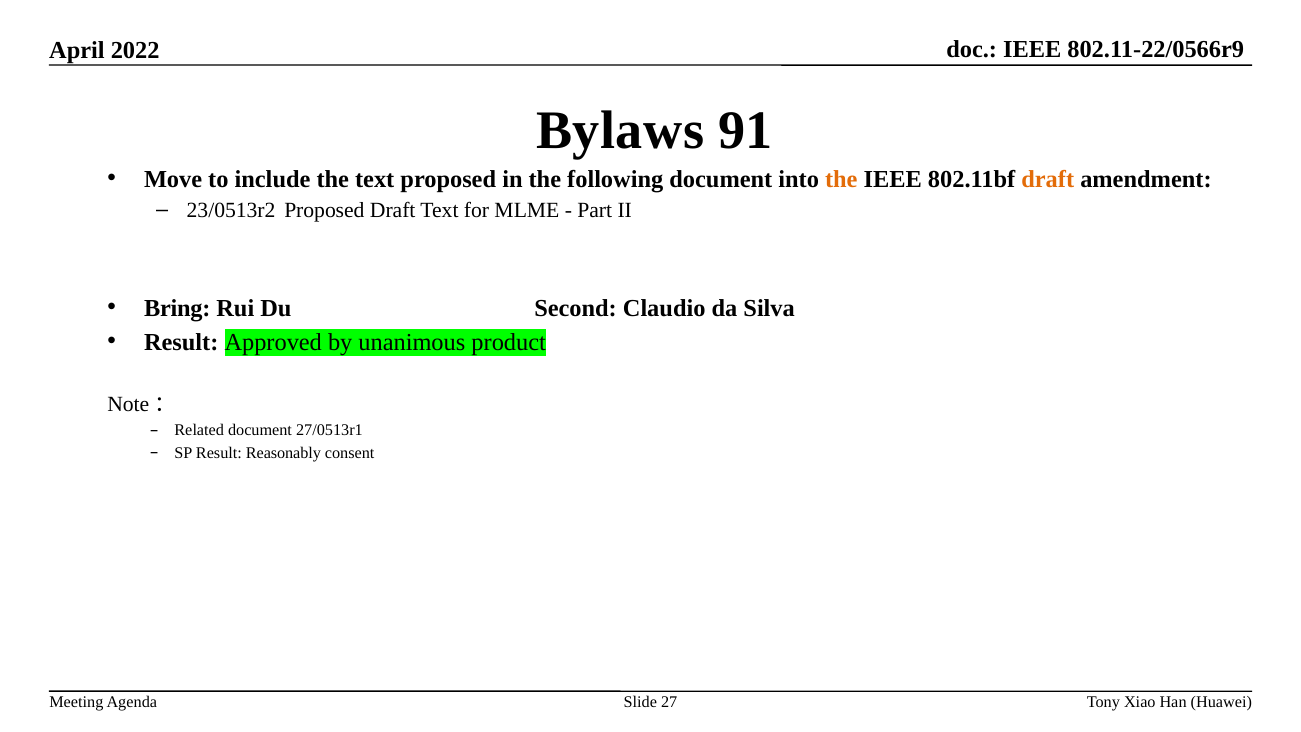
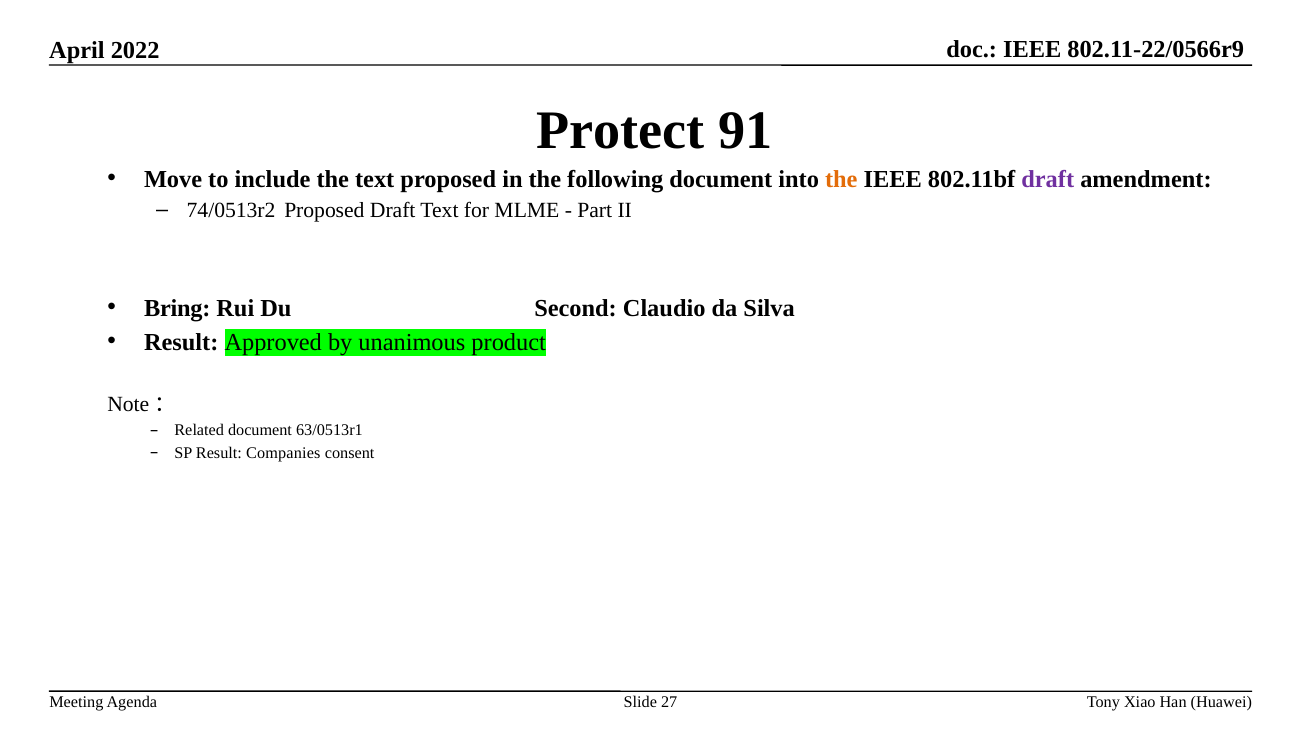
Bylaws: Bylaws -> Protect
draft at (1048, 179) colour: orange -> purple
23/0513r2: 23/0513r2 -> 74/0513r2
27/0513r1: 27/0513r1 -> 63/0513r1
Reasonably: Reasonably -> Companies
